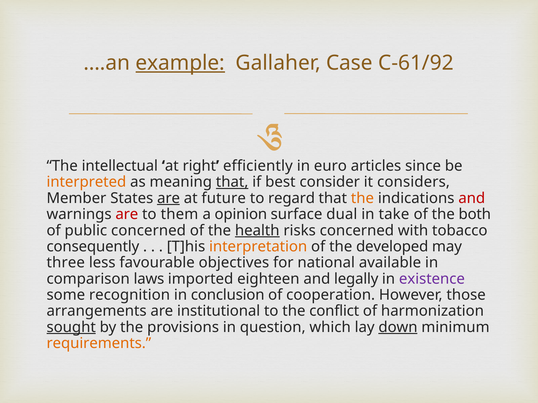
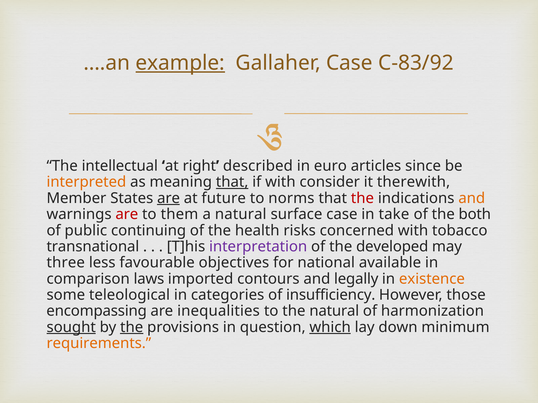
C-61/92: C-61/92 -> C-83/92
efficiently: efficiently -> described
if best: best -> with
considers: considers -> therewith
regard: regard -> norms
the at (362, 198) colour: orange -> red
and at (472, 198) colour: red -> orange
a opinion: opinion -> natural
surface dual: dual -> case
public concerned: concerned -> continuing
health underline: present -> none
consequently: consequently -> transnational
interpretation colour: orange -> purple
eighteen: eighteen -> contours
existence colour: purple -> orange
recognition: recognition -> teleological
conclusion: conclusion -> categories
cooperation: cooperation -> insufficiency
arrangements: arrangements -> encompassing
institutional: institutional -> inequalities
the conflict: conflict -> natural
the at (132, 328) underline: none -> present
which underline: none -> present
down underline: present -> none
